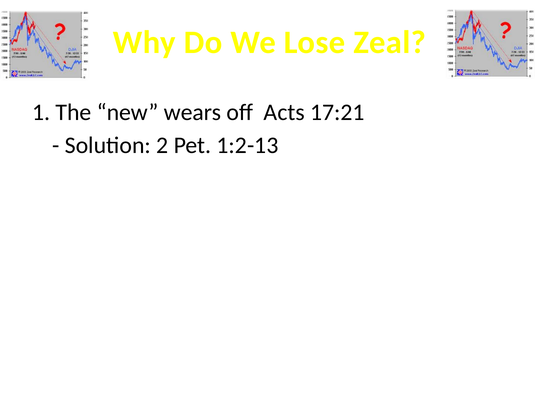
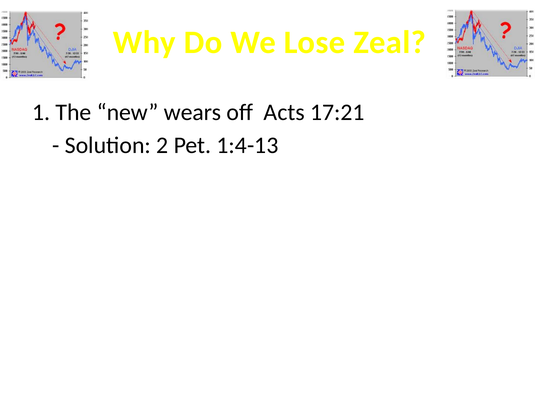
1:2-13: 1:2-13 -> 1:4-13
